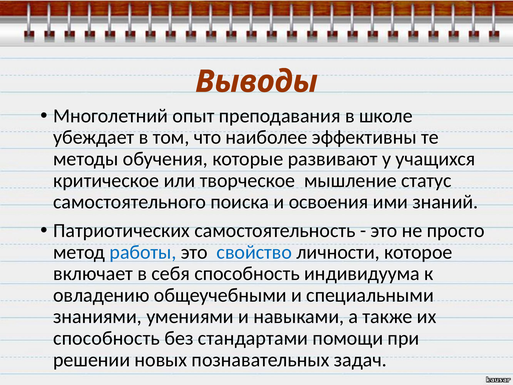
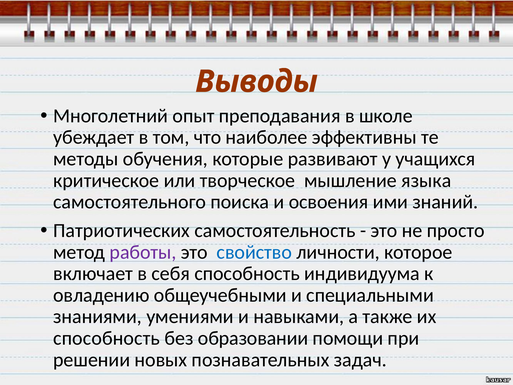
статус: статус -> языка
работы colour: blue -> purple
стандартами: стандартами -> образовании
